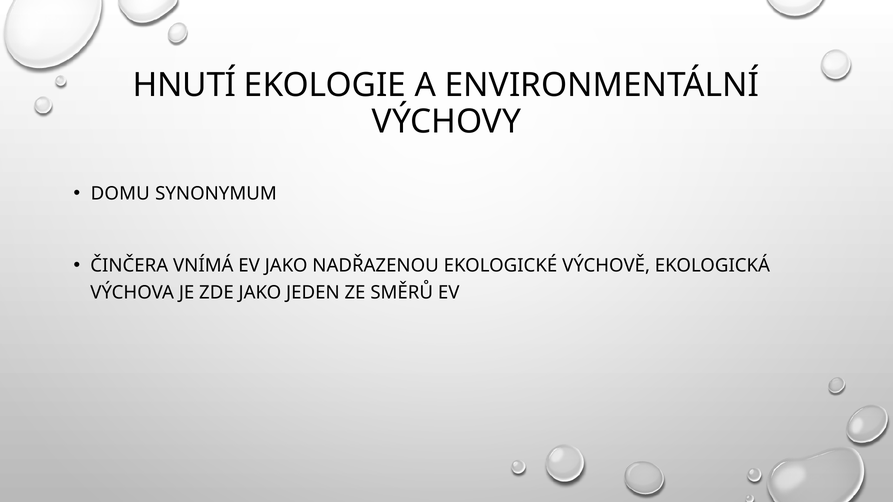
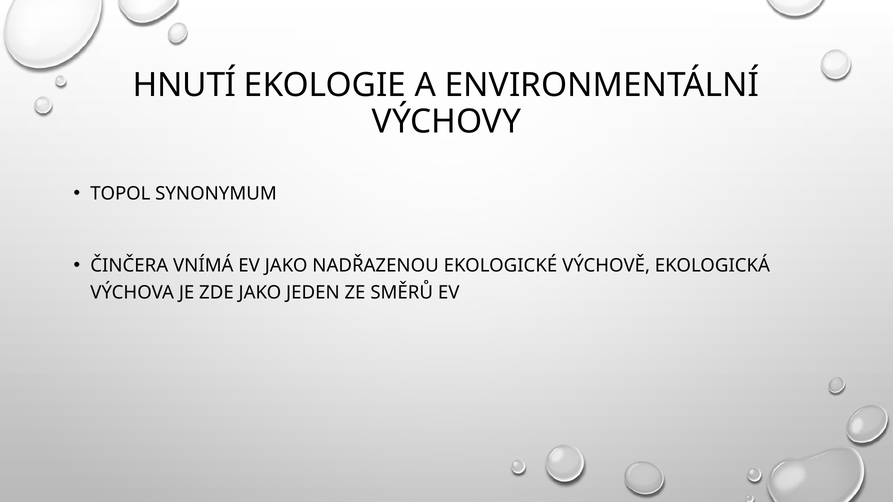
DOMU: DOMU -> TOPOL
